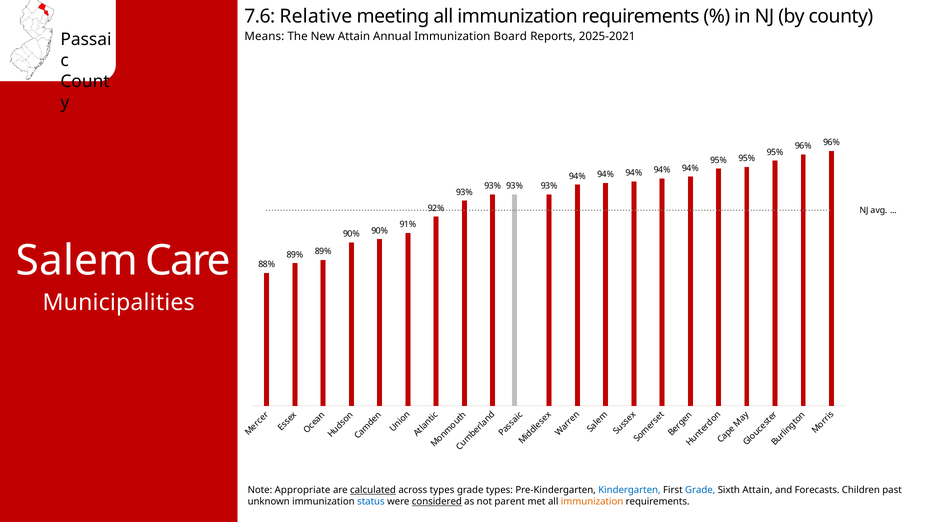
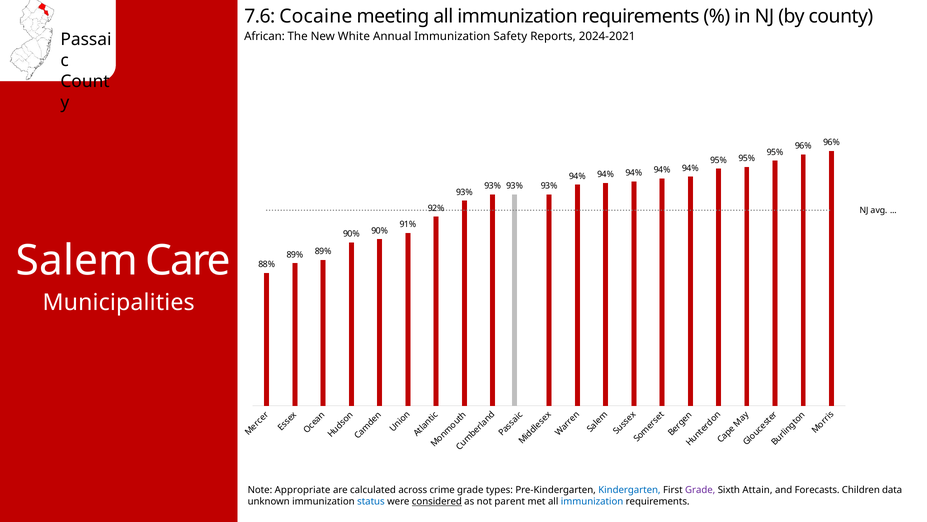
Relative: Relative -> Cocaine
Means: Means -> African
New Attain: Attain -> White
Board: Board -> Safety
2025-2021: 2025-2021 -> 2024-2021
calculated underline: present -> none
across types: types -> crime
Grade at (700, 489) colour: blue -> purple
past: past -> data
immunization at (592, 501) colour: orange -> blue
